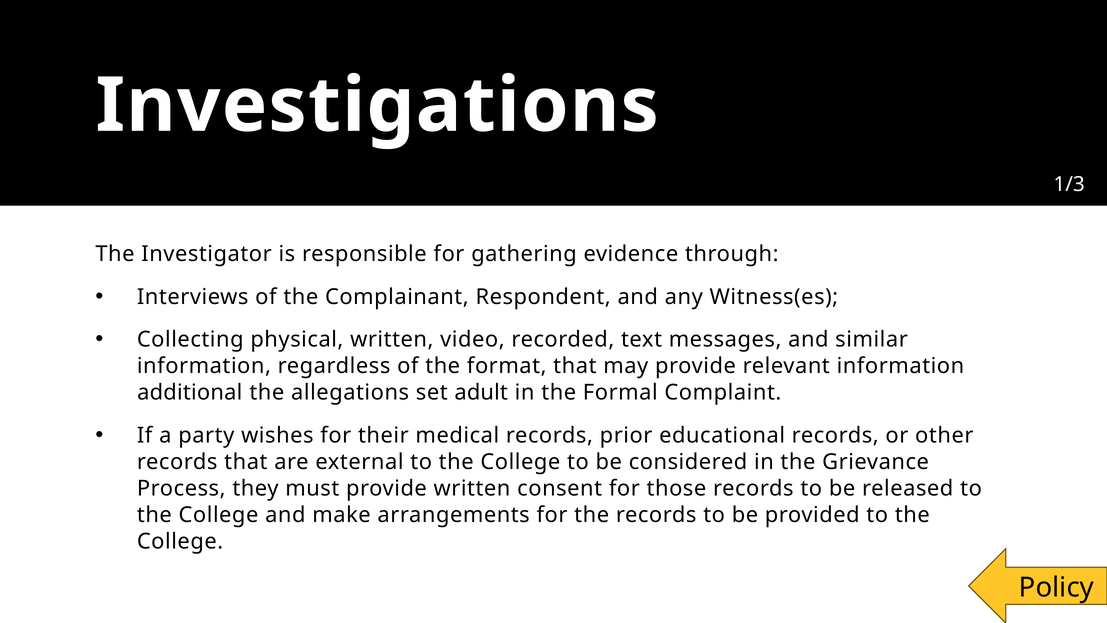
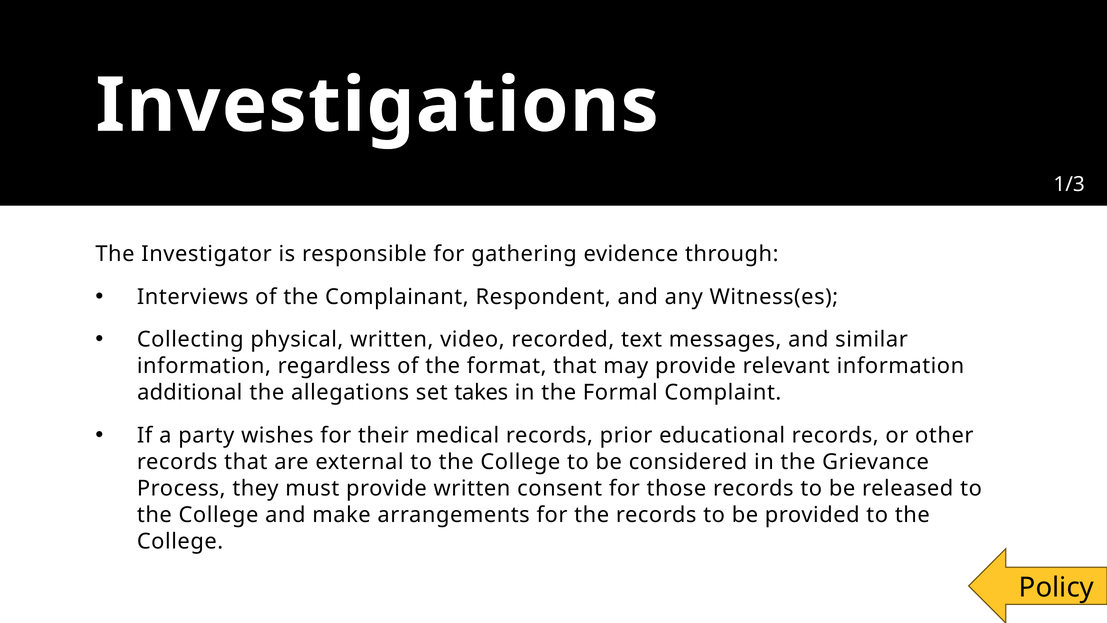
adult: adult -> takes
